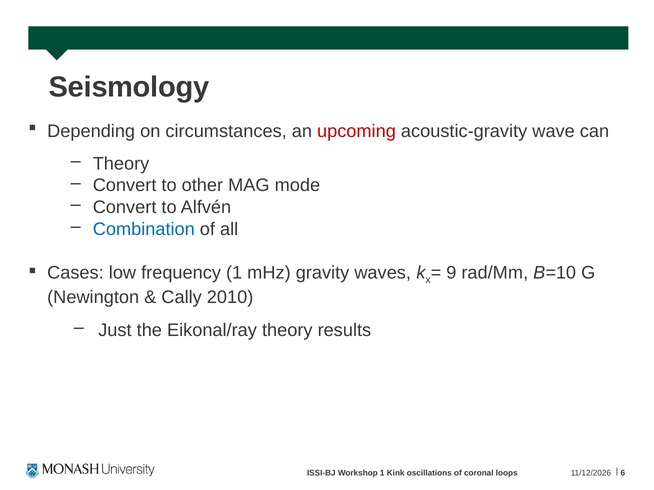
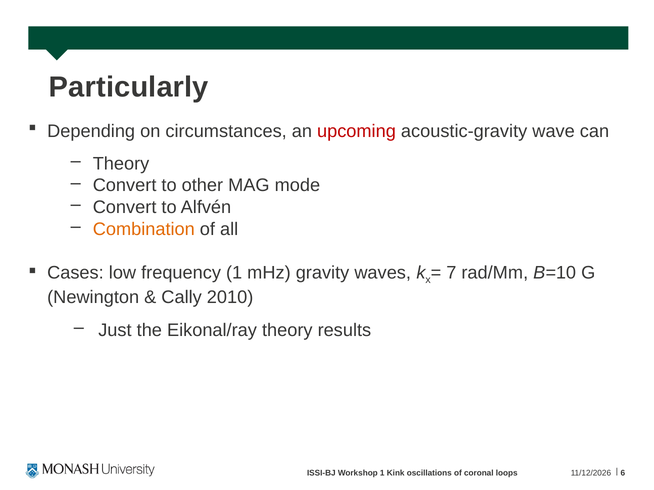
Seismology: Seismology -> Particularly
Combination colour: blue -> orange
9: 9 -> 7
